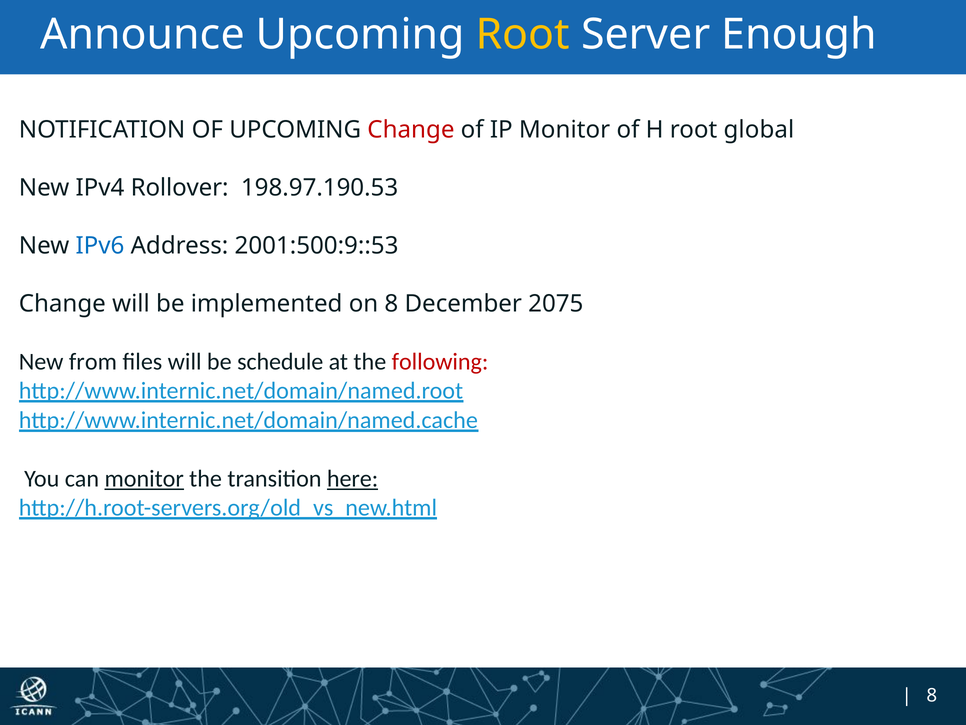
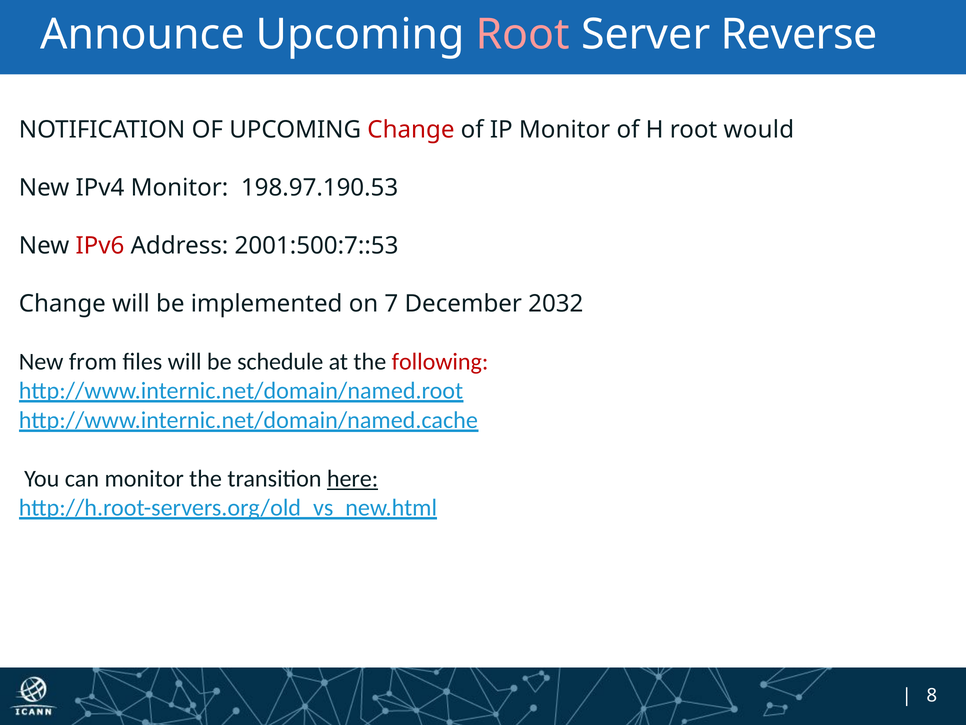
Root at (523, 35) colour: yellow -> pink
Enough: Enough -> Reverse
global: global -> would
IPv4 Rollover: Rollover -> Monitor
IPv6 colour: blue -> red
2001:500:9::53: 2001:500:9::53 -> 2001:500:7::53
on 8: 8 -> 7
2075: 2075 -> 2032
monitor at (144, 478) underline: present -> none
